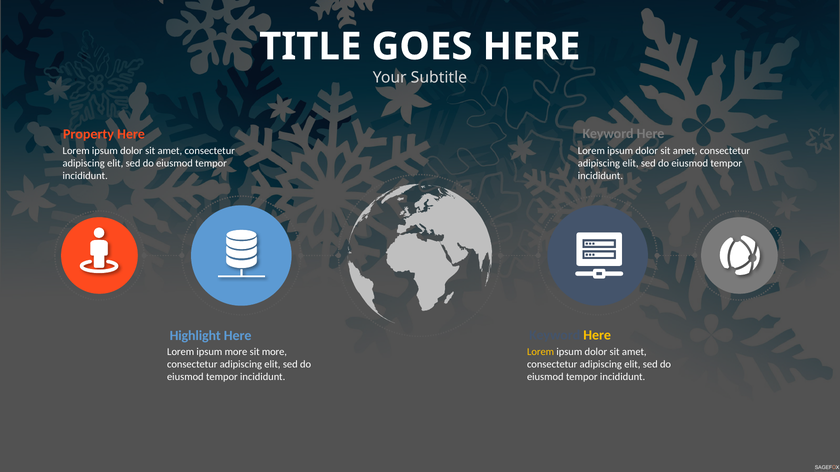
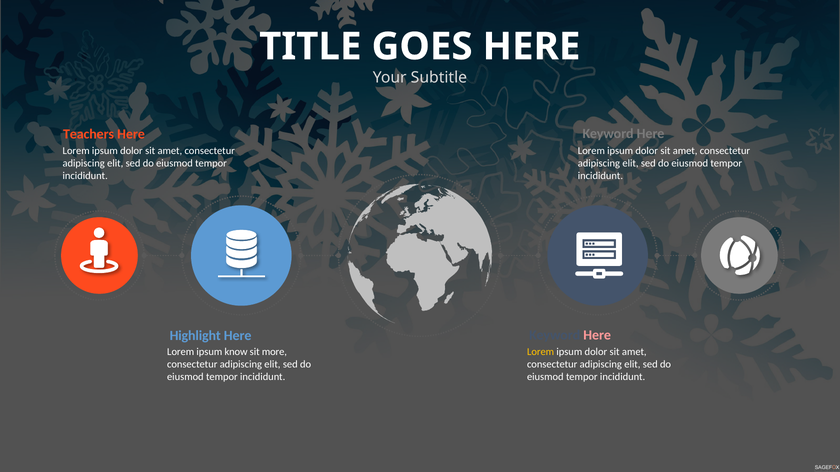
Property: Property -> Teachers
Here at (597, 336) colour: yellow -> pink
ipsum more: more -> know
